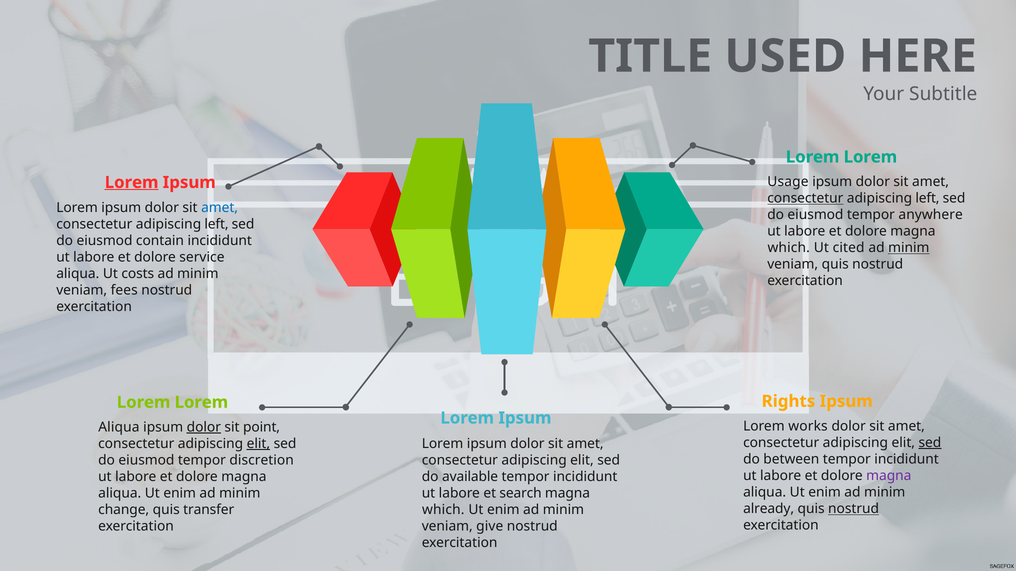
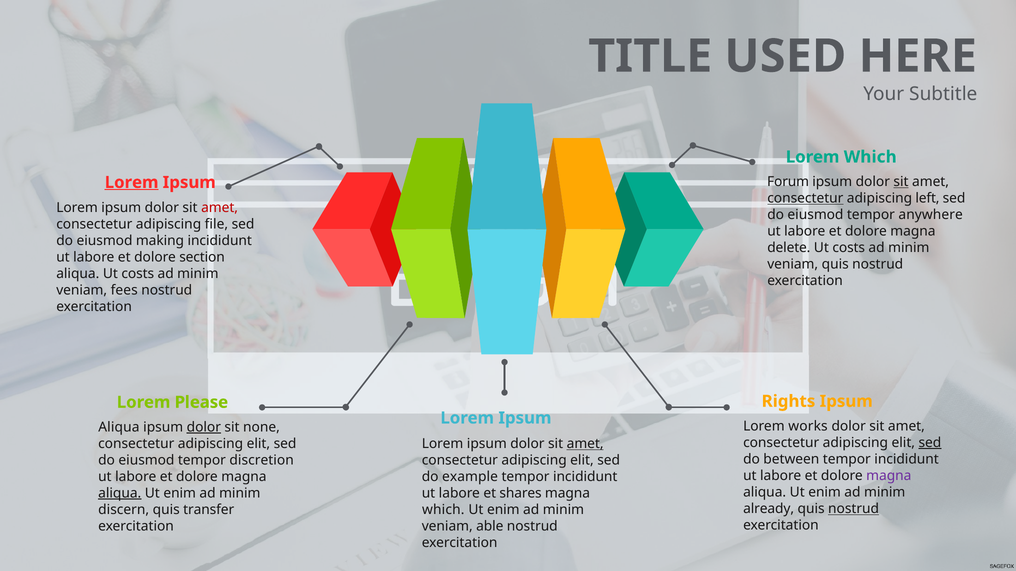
Lorem at (870, 157): Lorem -> Which
Usage: Usage -> Forum
sit at (901, 182) underline: none -> present
amet at (220, 208) colour: blue -> red
left at (217, 224): left -> file
contain: contain -> making
which at (789, 248): which -> delete
cited at (849, 248): cited -> costs
minim at (909, 248) underline: present -> none
service: service -> section
Lorem at (201, 403): Lorem -> Please
point: point -> none
elit at (258, 444) underline: present -> none
amet at (585, 444) underline: none -> present
available: available -> example
aliqua at (120, 494) underline: none -> present
search: search -> shares
change: change -> discern
give: give -> able
